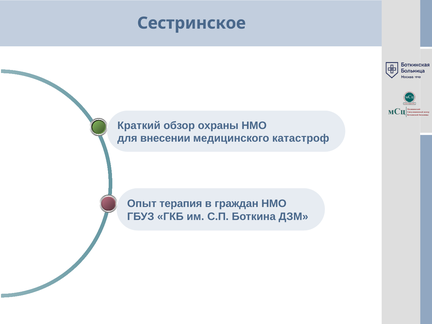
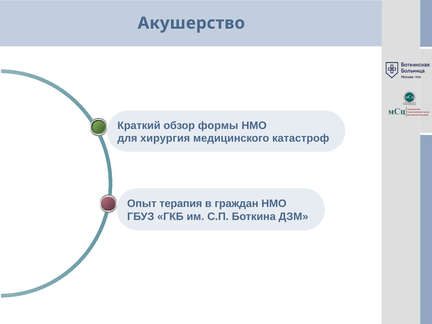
Сестринское: Сестринское -> Акушерство
охраны: охраны -> формы
внесении: внесении -> хирургия
